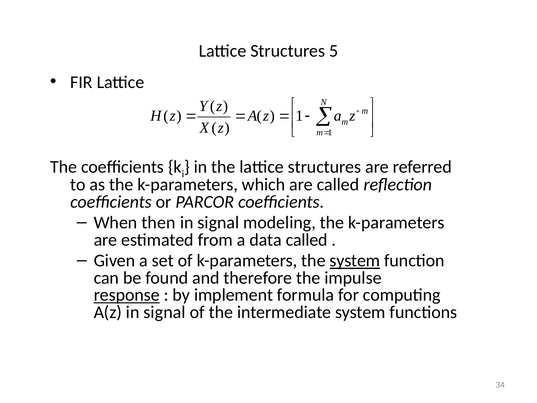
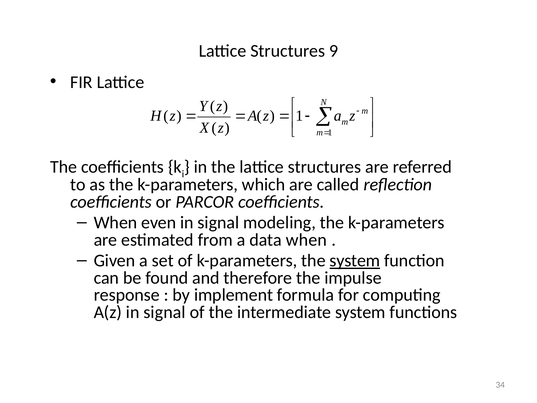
5: 5 -> 9
then: then -> even
data called: called -> when
response underline: present -> none
